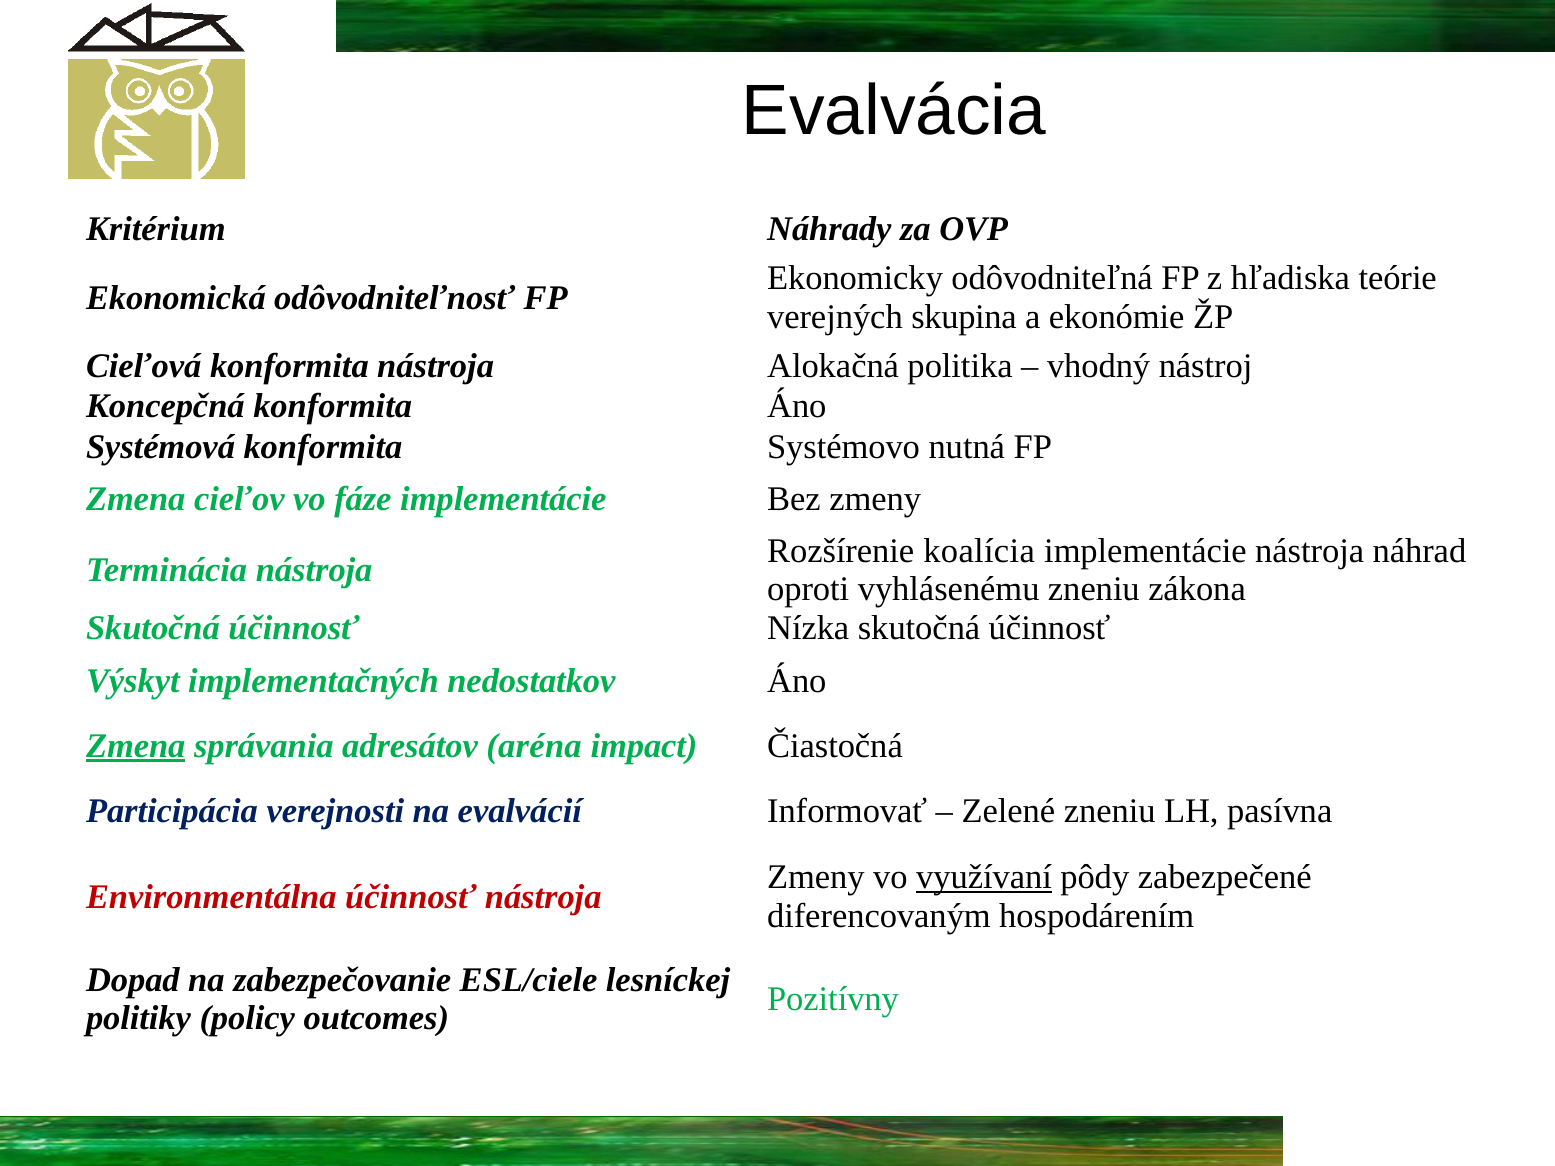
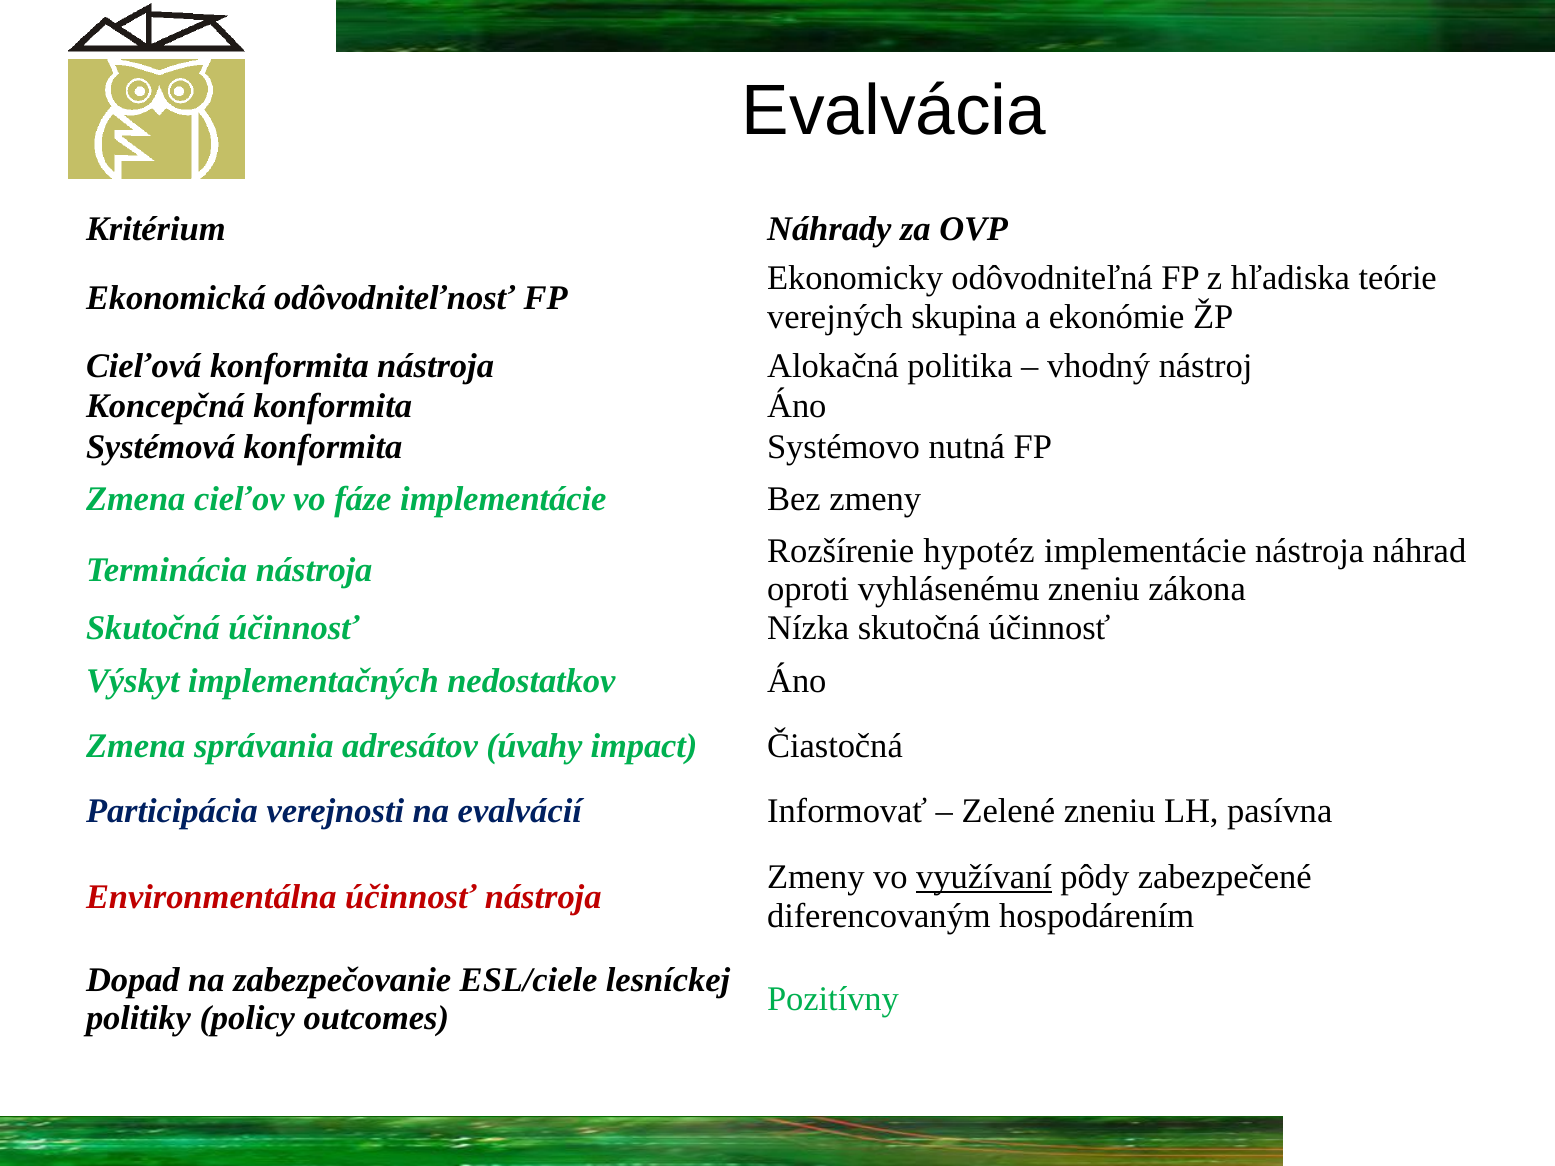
koalícia: koalícia -> hypotéz
Zmena at (136, 746) underline: present -> none
aréna: aréna -> úvahy
